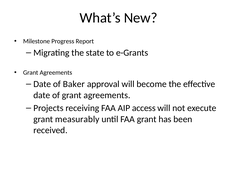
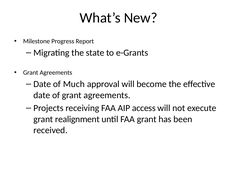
Baker: Baker -> Much
measurably: measurably -> realignment
